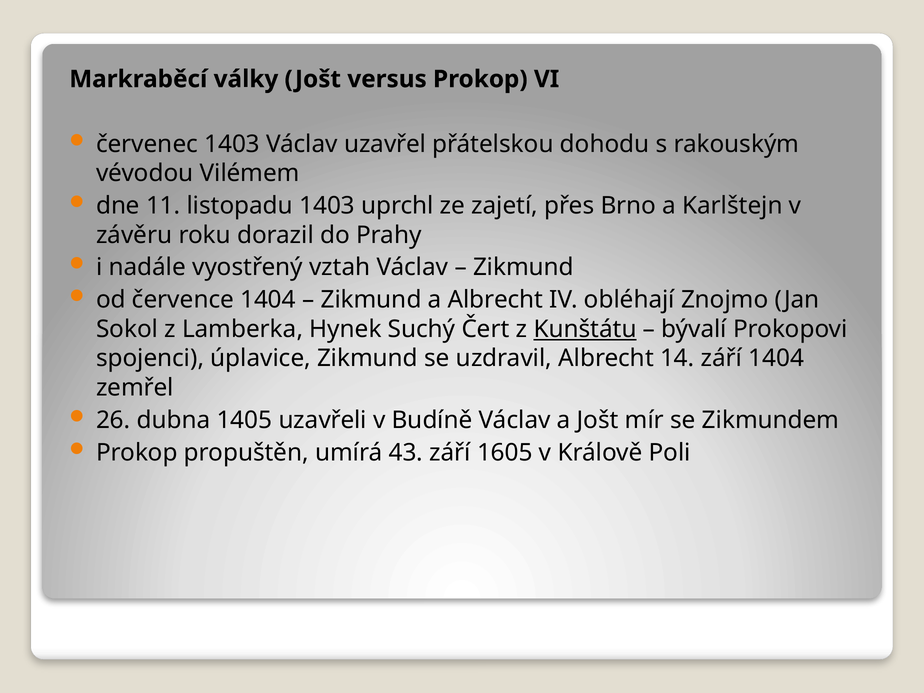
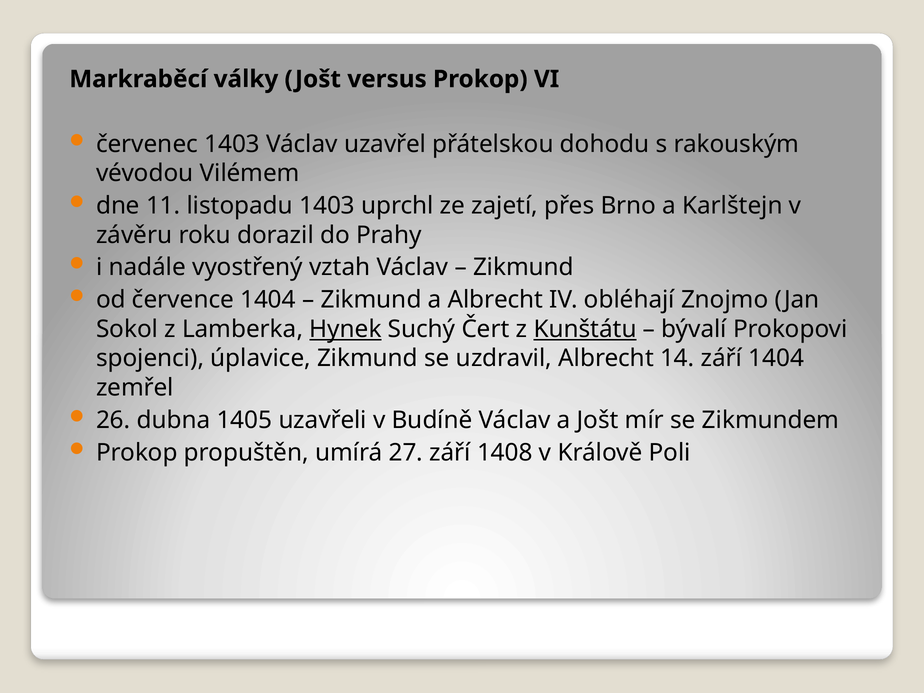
Hynek underline: none -> present
43: 43 -> 27
1605: 1605 -> 1408
